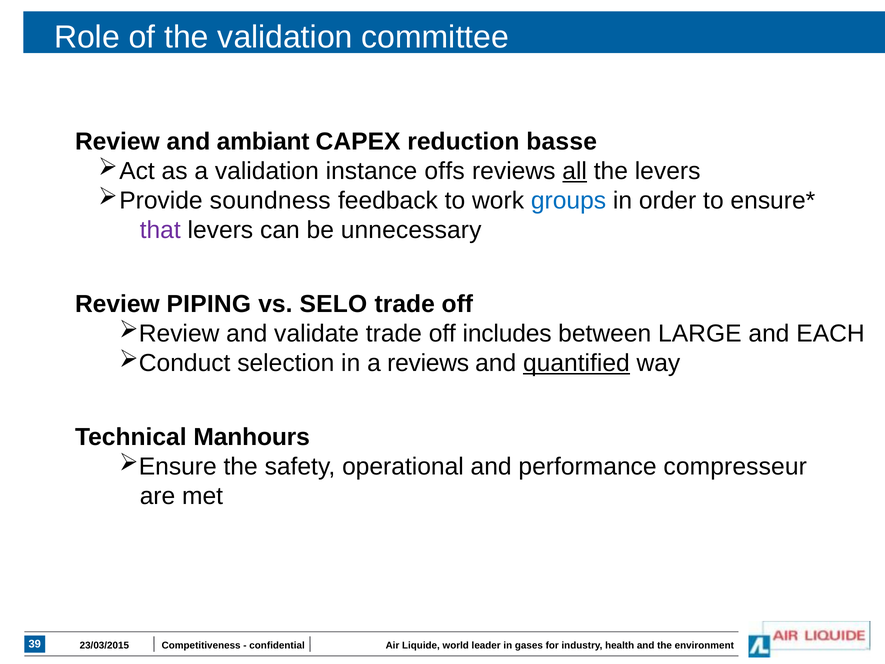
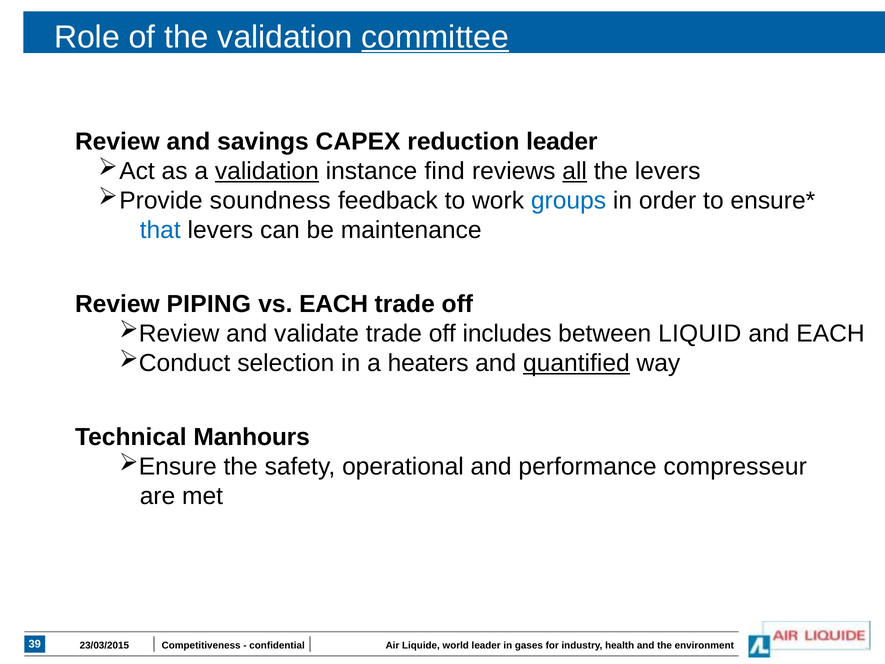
committee underline: none -> present
ambiant: ambiant -> savings
reduction basse: basse -> leader
validation at (267, 171) underline: none -> present
offs: offs -> find
that colour: purple -> blue
unnecessary: unnecessary -> maintenance
vs SELO: SELO -> EACH
LARGE: LARGE -> LIQUID
a reviews: reviews -> heaters
